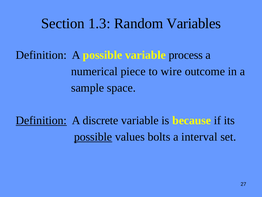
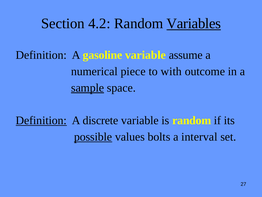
1.3: 1.3 -> 4.2
Variables underline: none -> present
A possible: possible -> gasoline
process: process -> assume
wire: wire -> with
sample underline: none -> present
is because: because -> random
